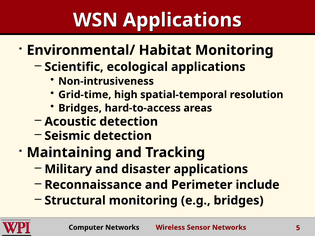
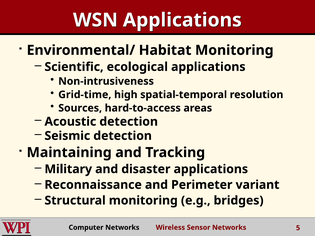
Bridges at (80, 108): Bridges -> Sources
include: include -> variant
